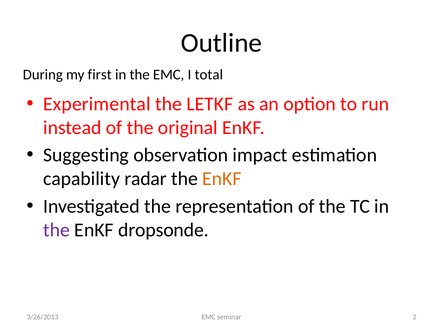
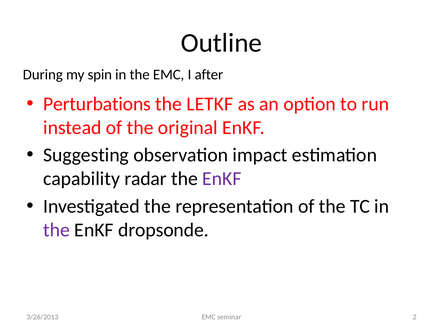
first: first -> spin
total: total -> after
Experimental: Experimental -> Perturbations
EnKF at (222, 179) colour: orange -> purple
